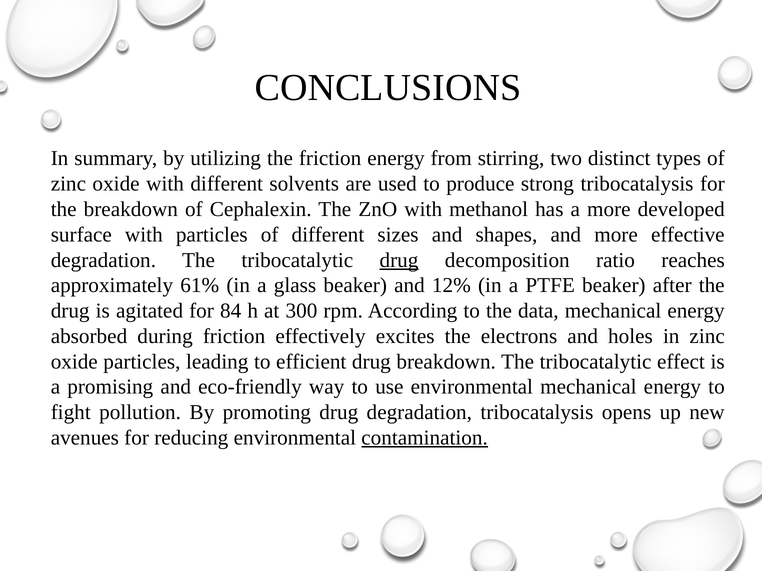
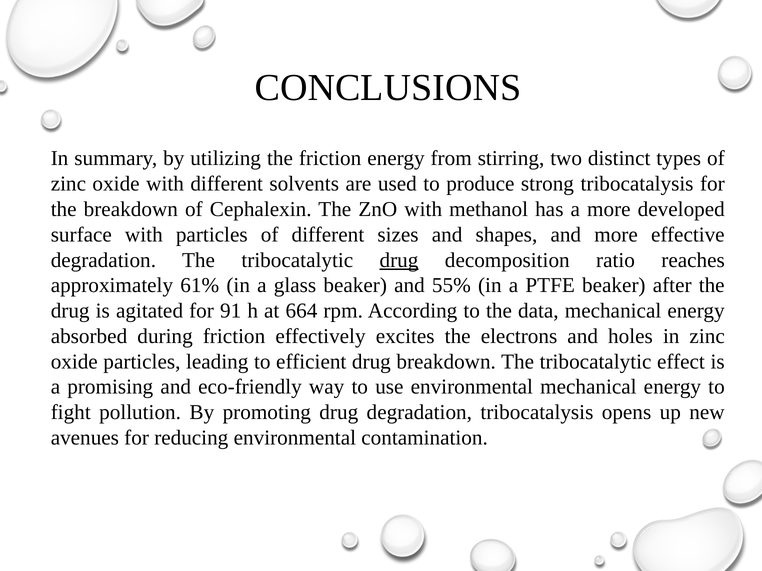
12%: 12% -> 55%
84: 84 -> 91
300: 300 -> 664
contamination underline: present -> none
